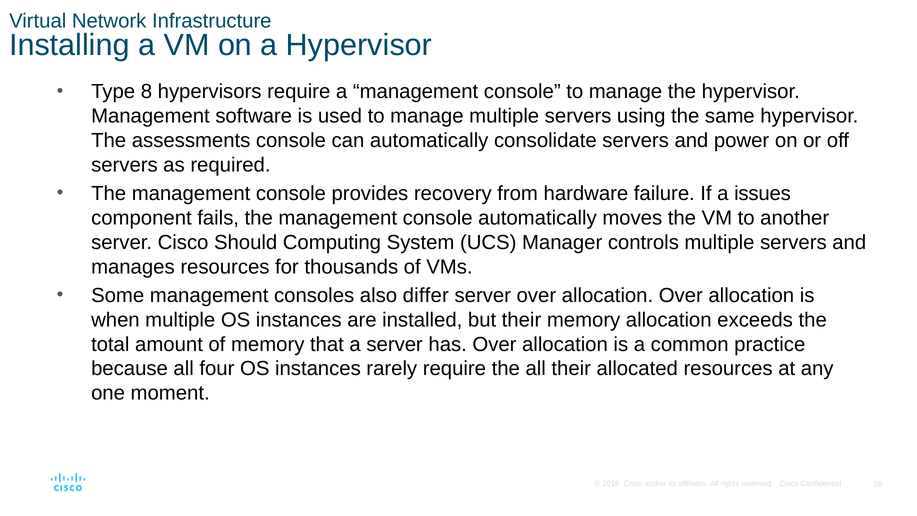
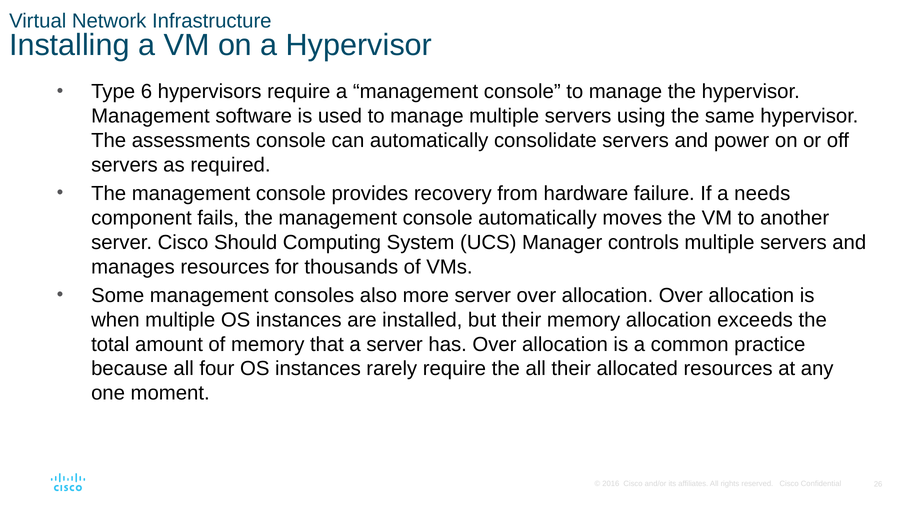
8: 8 -> 6
issues: issues -> needs
differ: differ -> more
